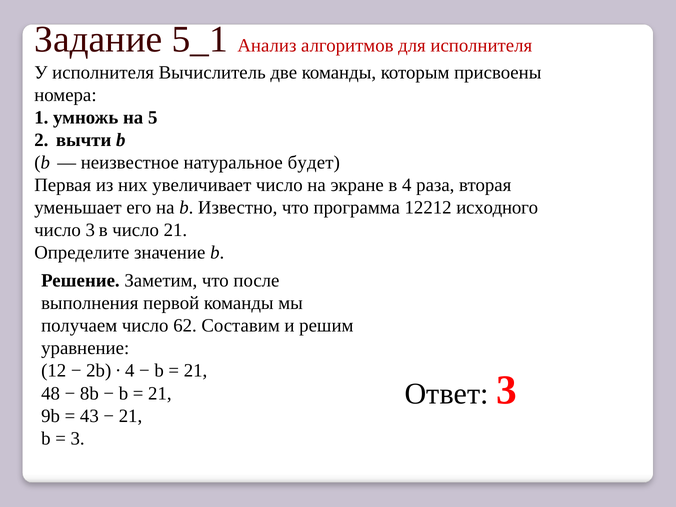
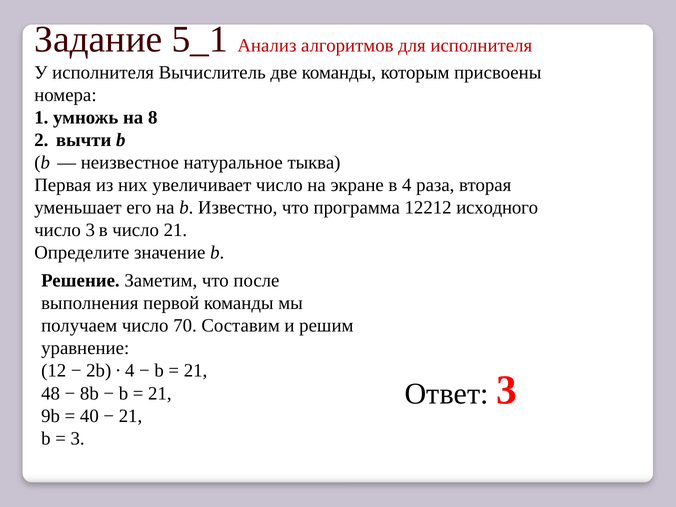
5: 5 -> 8
будет: будет -> тыква
62: 62 -> 70
43: 43 -> 40
